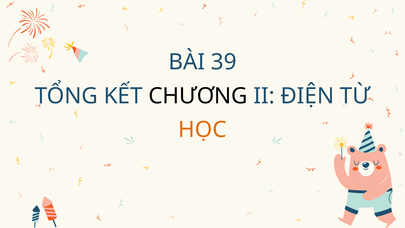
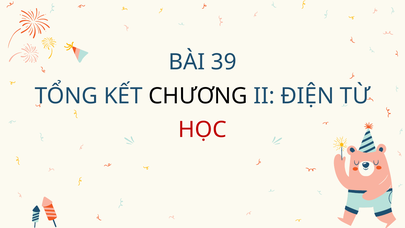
HỌC colour: orange -> red
